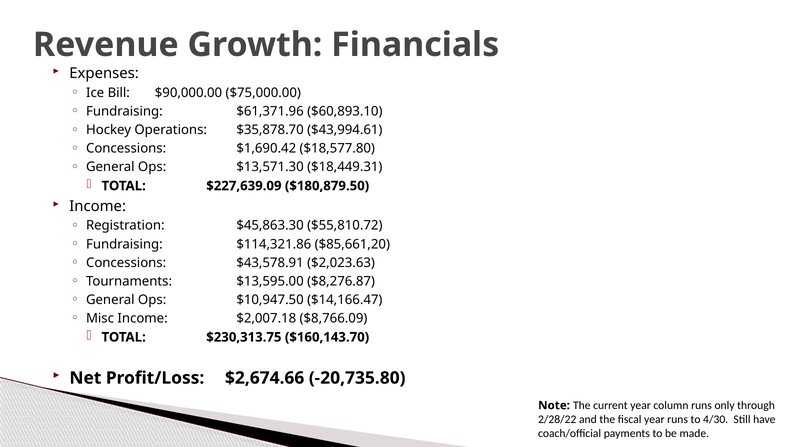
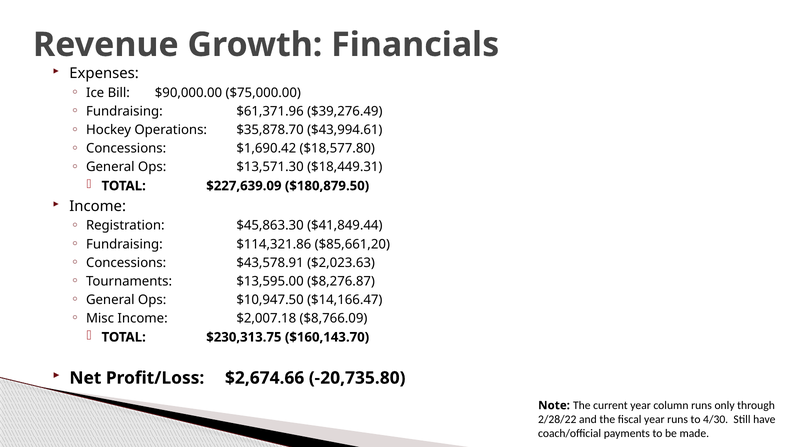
$60,893.10: $60,893.10 -> $39,276.49
$55,810.72: $55,810.72 -> $41,849.44
